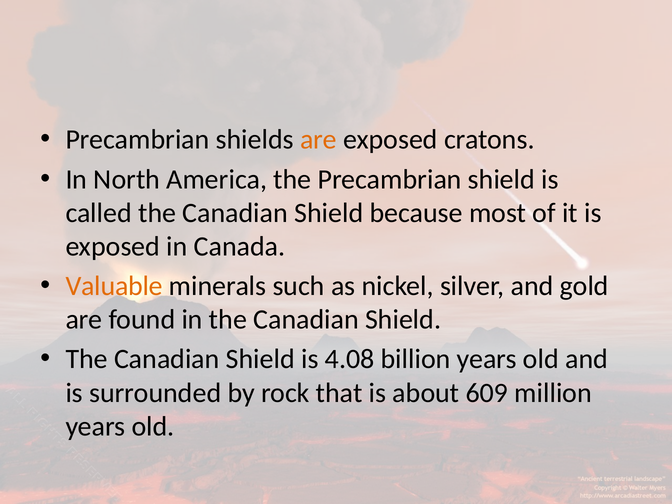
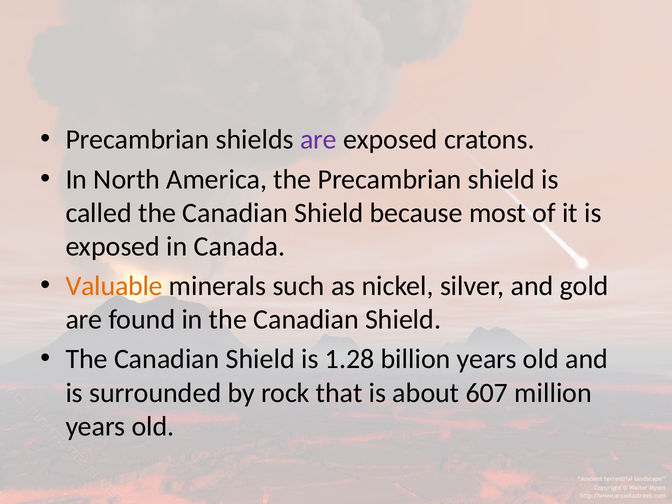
are at (318, 140) colour: orange -> purple
4.08: 4.08 -> 1.28
609: 609 -> 607
